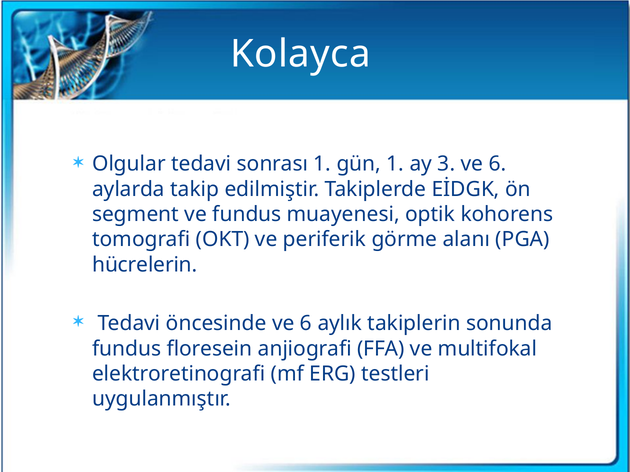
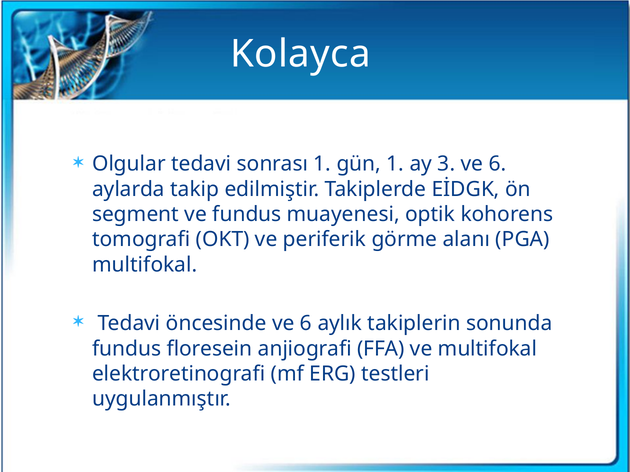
hücrelerin at (145, 265): hücrelerin -> multifokal
